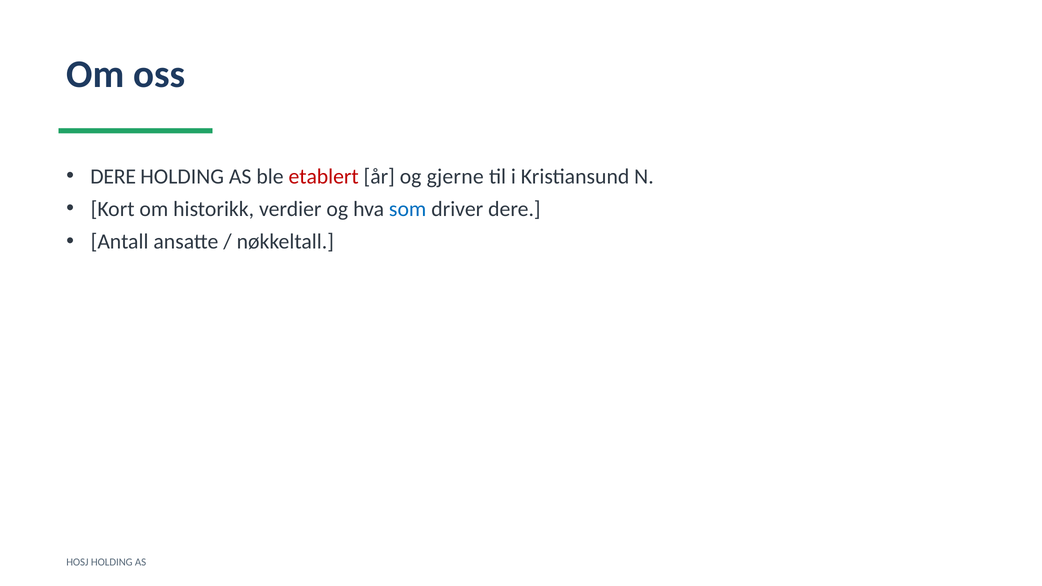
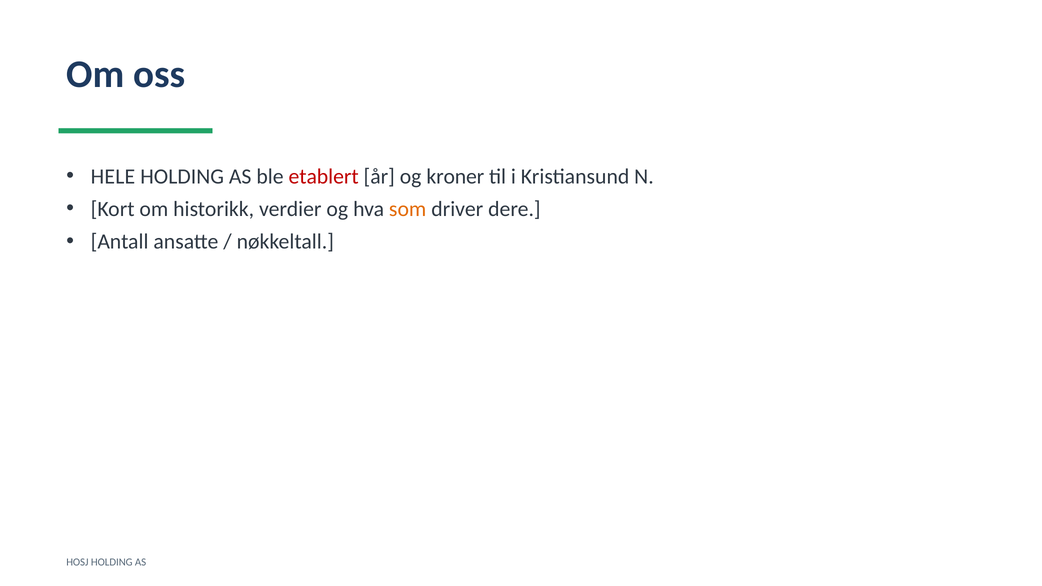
DERE at (113, 176): DERE -> HELE
gjerne: gjerne -> kroner
som colour: blue -> orange
